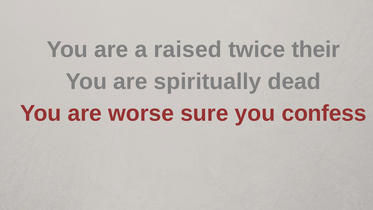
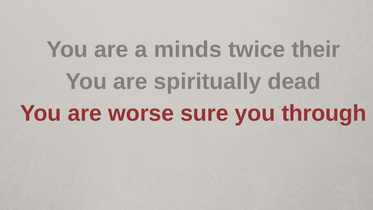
raised: raised -> minds
confess: confess -> through
